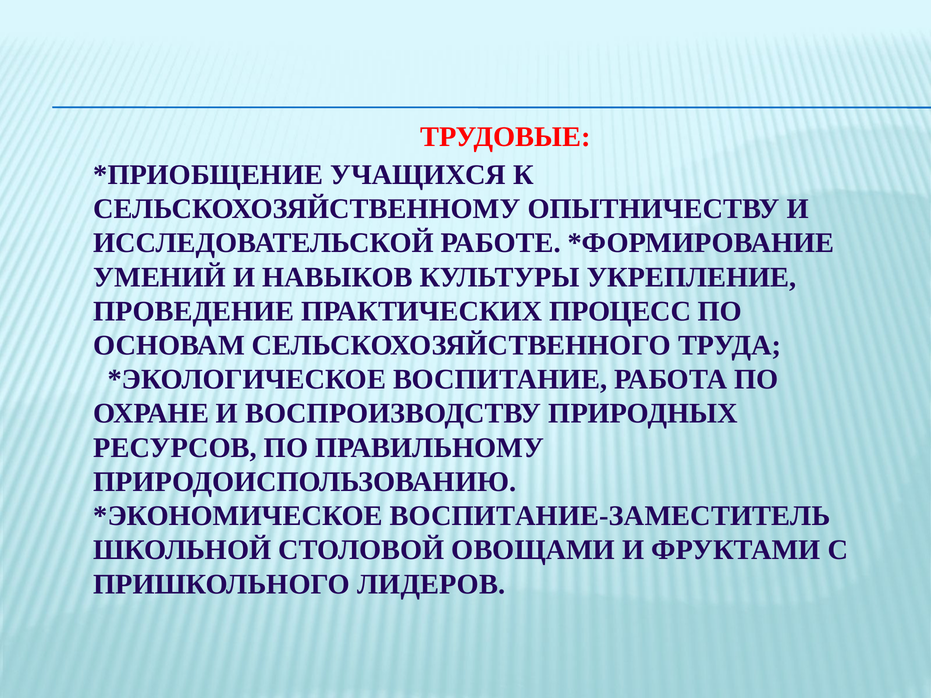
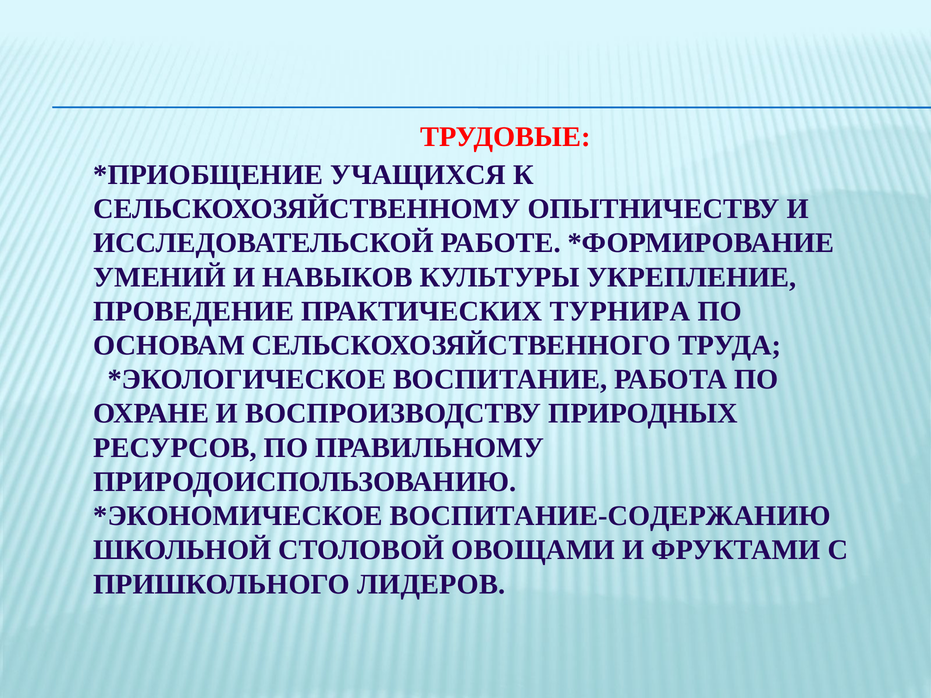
ПРОЦЕСС: ПРОЦЕСС -> ТУРНИРА
ВОСПИТАНИЕ-ЗАМЕСТИТЕЛЬ: ВОСПИТАНИЕ-ЗАМЕСТИТЕЛЬ -> ВОСПИТАНИЕ-СОДЕРЖАНИЮ
